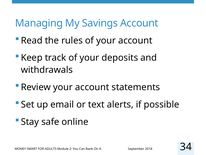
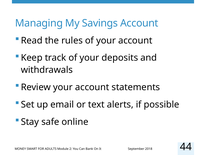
34: 34 -> 44
